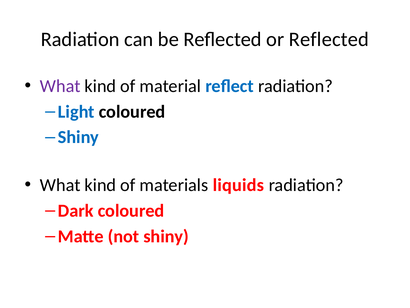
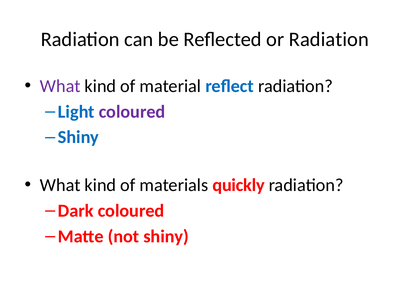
or Reflected: Reflected -> Radiation
coloured at (132, 112) colour: black -> purple
liquids: liquids -> quickly
